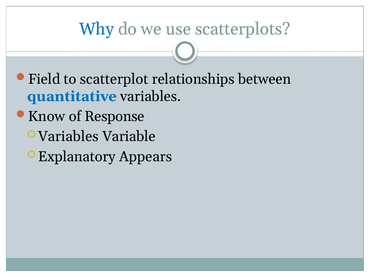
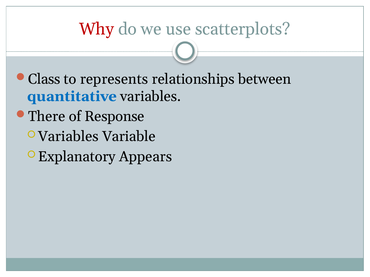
Why colour: blue -> red
Field: Field -> Class
scatterplot: scatterplot -> represents
Know: Know -> There
